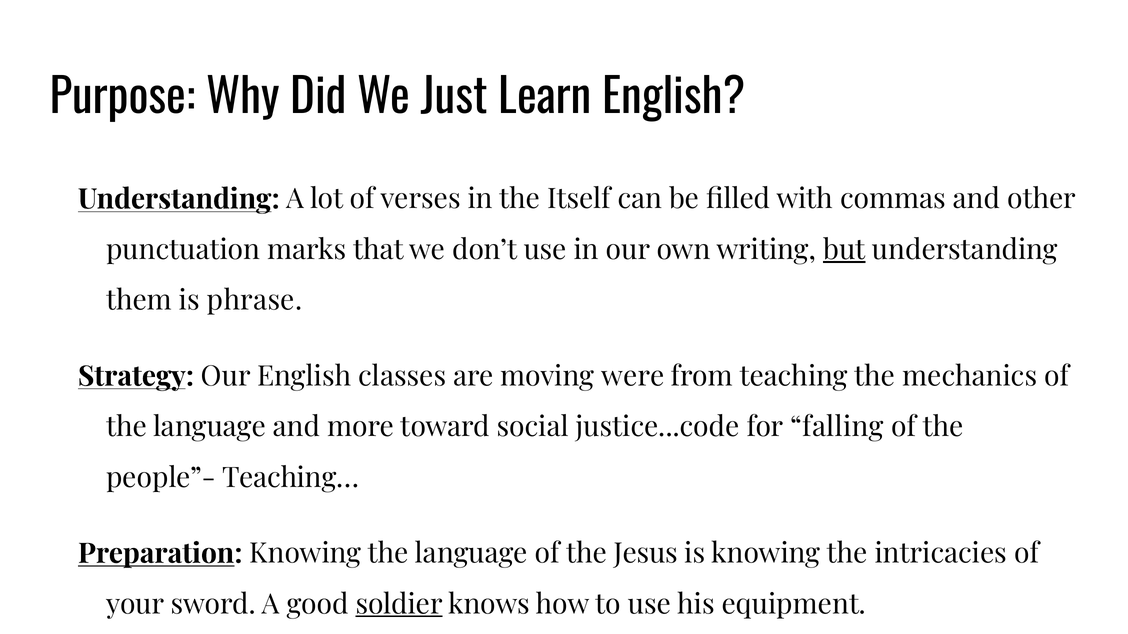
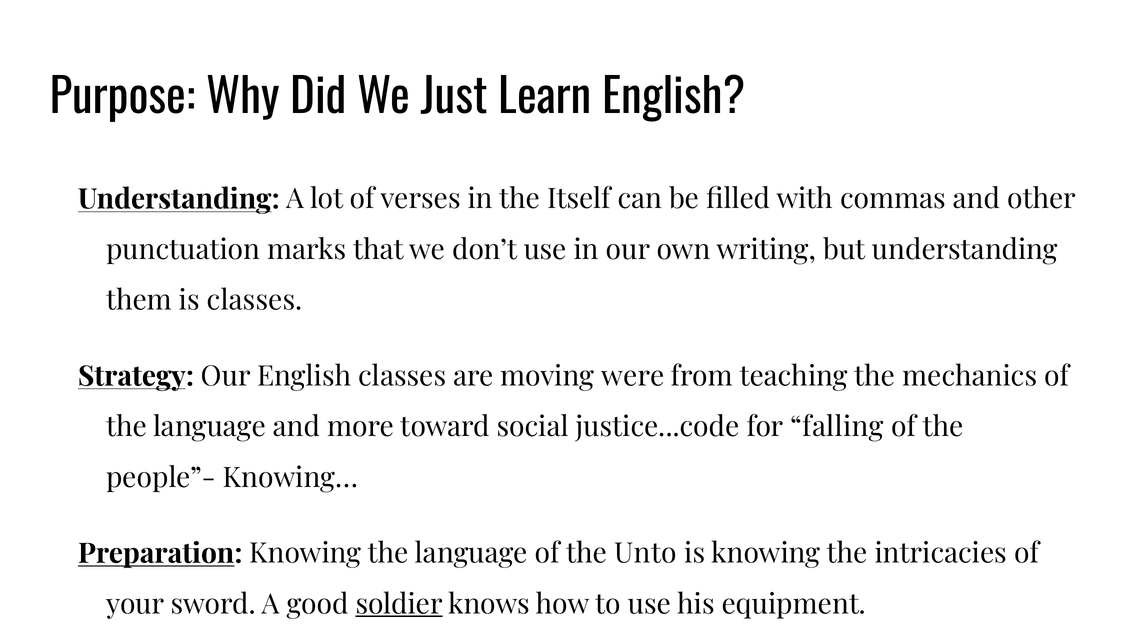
but underline: present -> none
is phrase: phrase -> classes
Teaching…: Teaching… -> Knowing…
Jesus: Jesus -> Unto
